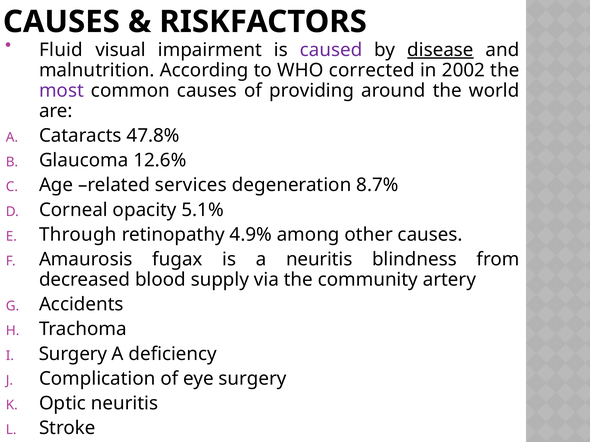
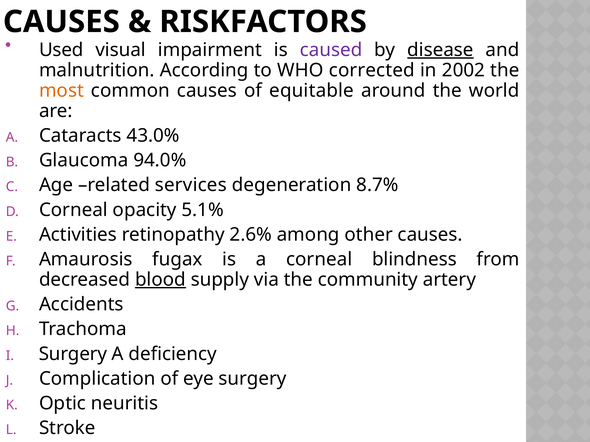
Fluid: Fluid -> Used
most colour: purple -> orange
providing: providing -> equitable
47.8%: 47.8% -> 43.0%
12.6%: 12.6% -> 94.0%
Through: Through -> Activities
4.9%: 4.9% -> 2.6%
a neuritis: neuritis -> corneal
blood underline: none -> present
